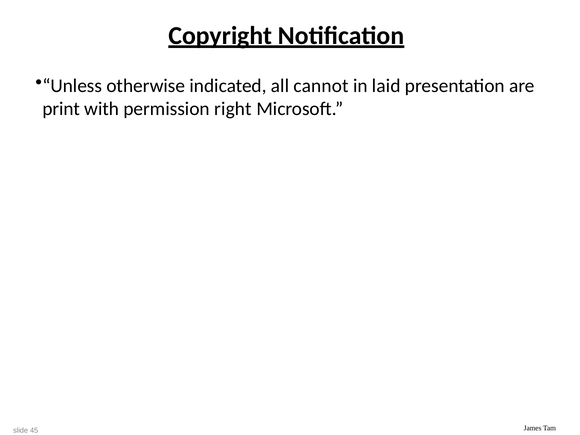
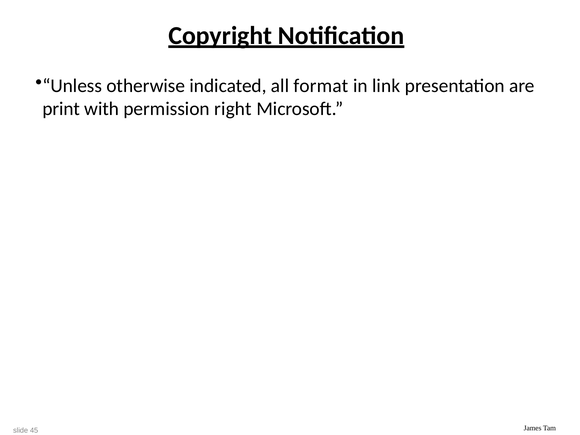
cannot: cannot -> format
laid: laid -> link
